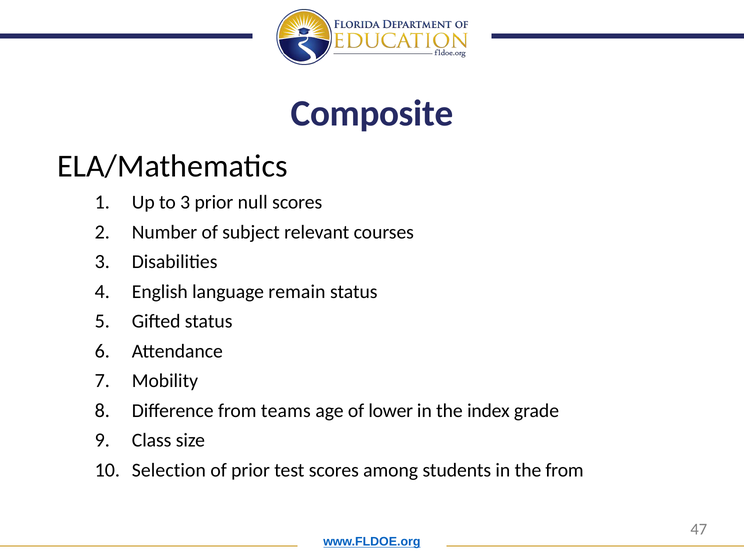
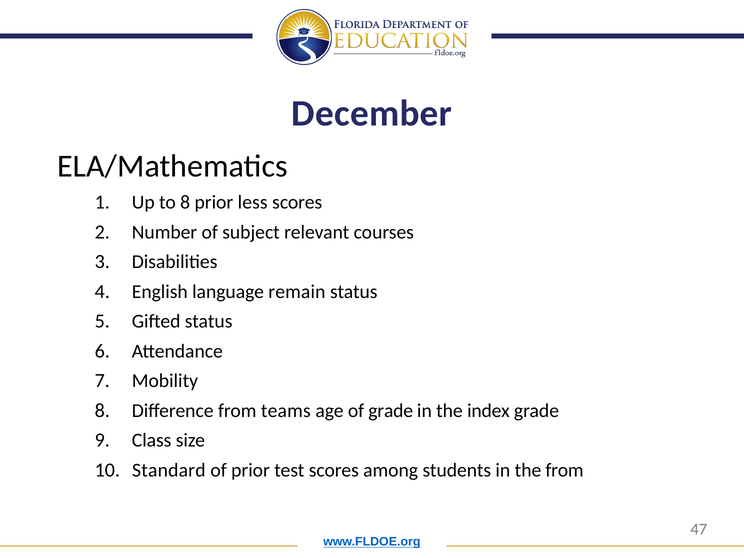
Composite: Composite -> December
to 3: 3 -> 8
null: null -> less
of lower: lower -> grade
Selection: Selection -> Standard
